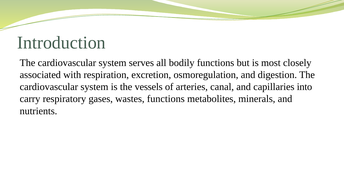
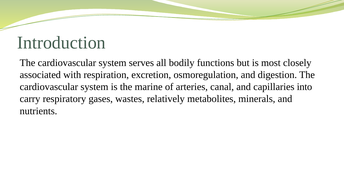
vessels: vessels -> marine
wastes functions: functions -> relatively
